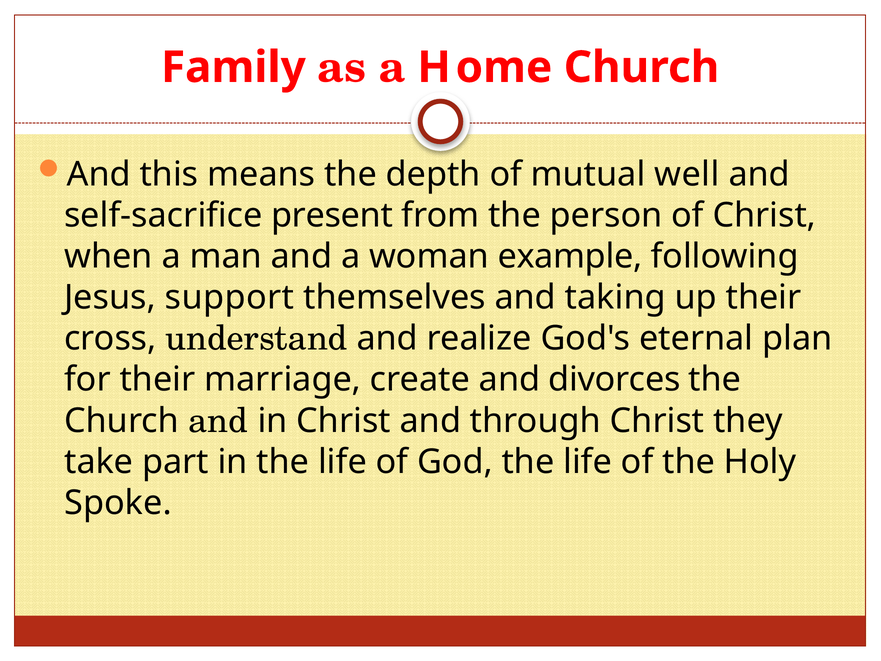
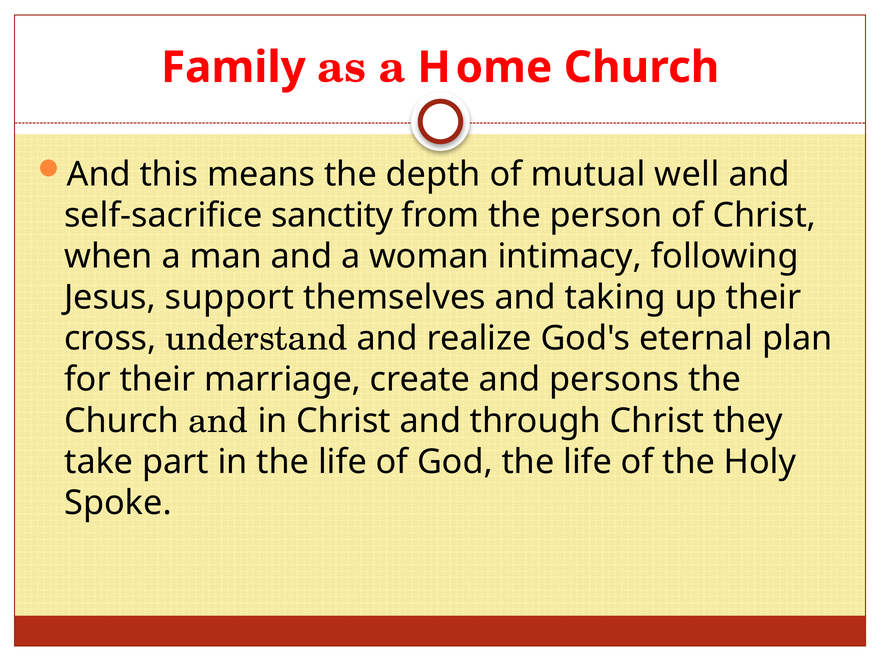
present: present -> sanctity
example: example -> intimacy
divorces: divorces -> persons
